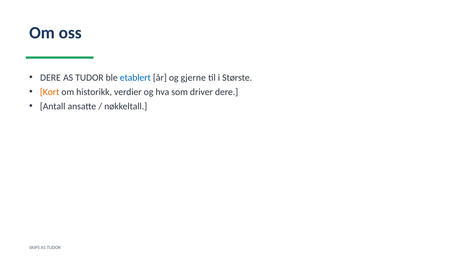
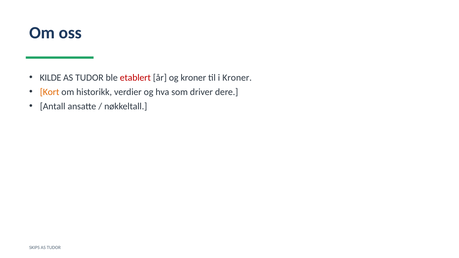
DERE at (50, 78): DERE -> KILDE
etablert colour: blue -> red
og gjerne: gjerne -> kroner
i Største: Største -> Kroner
